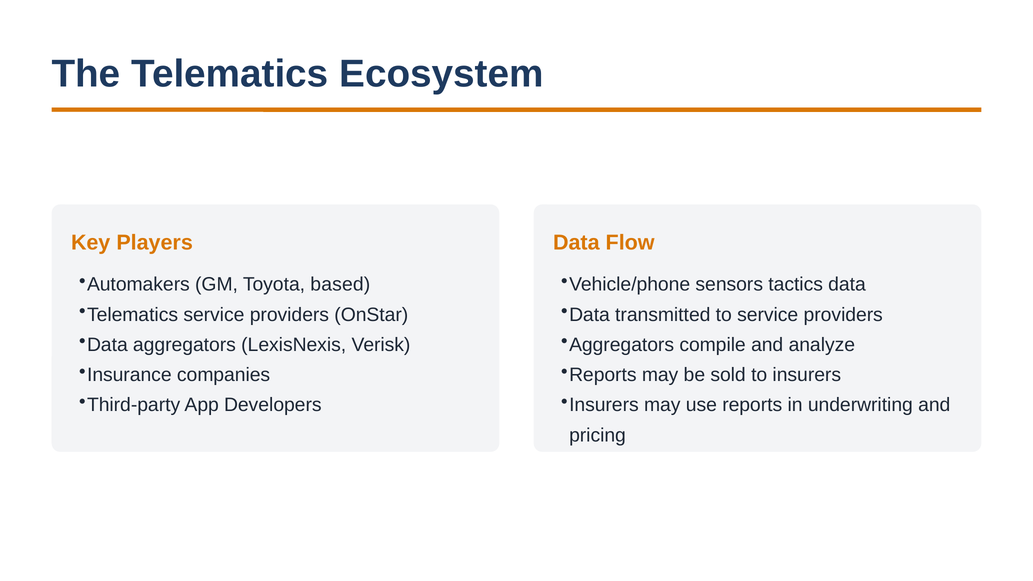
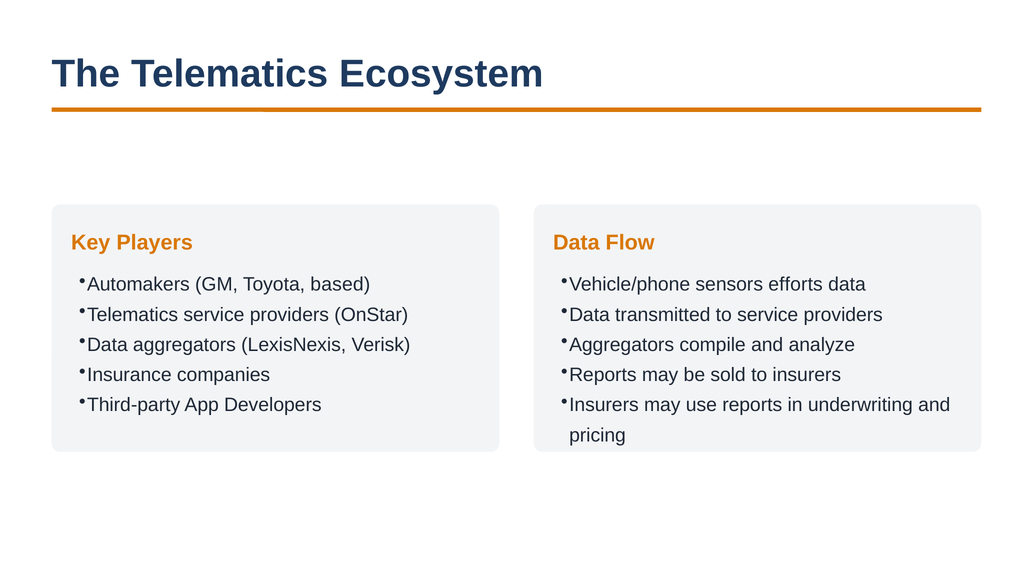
tactics: tactics -> efforts
